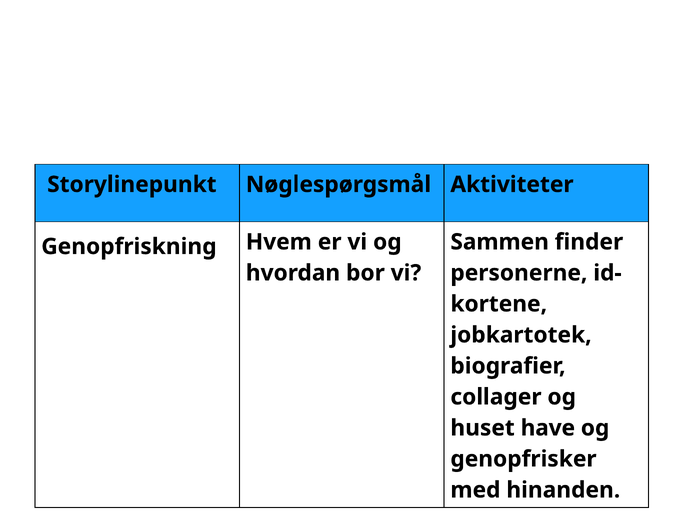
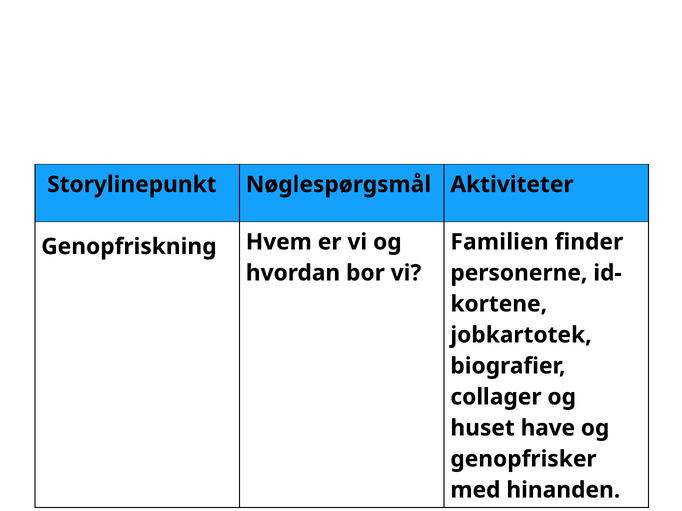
Sammen: Sammen -> Familien
